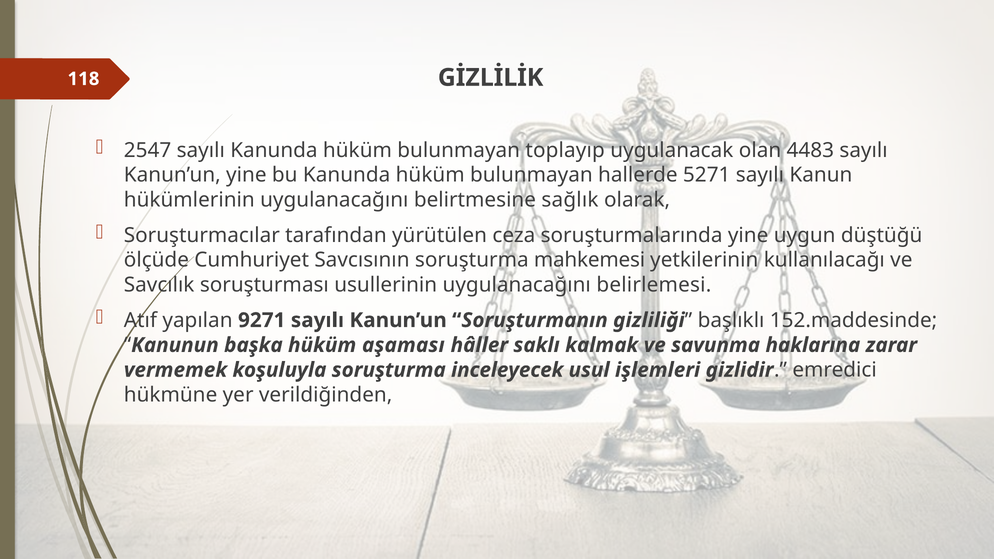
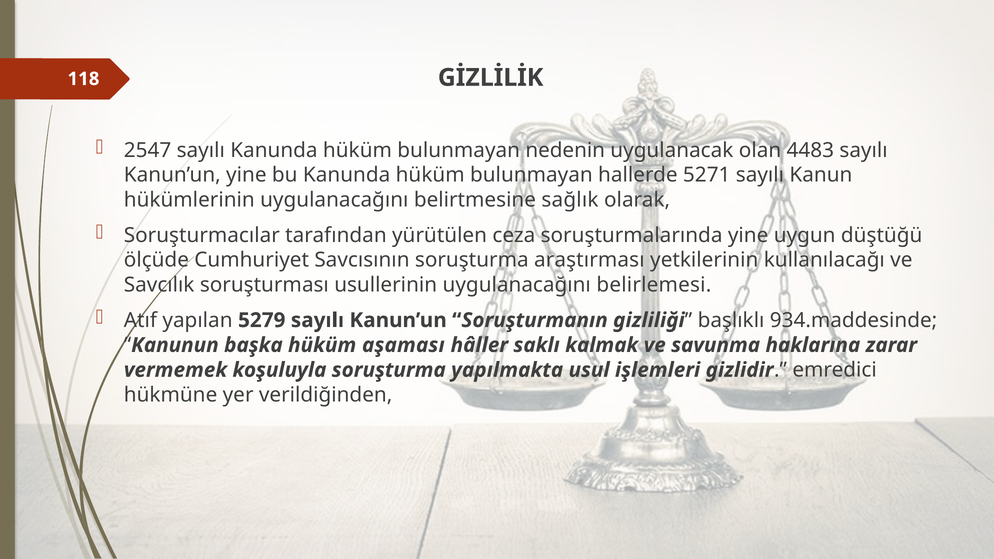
toplayıp: toplayıp -> nedenin
mahkemesi: mahkemesi -> araştırması
9271: 9271 -> 5279
152.maddesinde: 152.maddesinde -> 934.maddesinde
inceleyecek: inceleyecek -> yapılmakta
